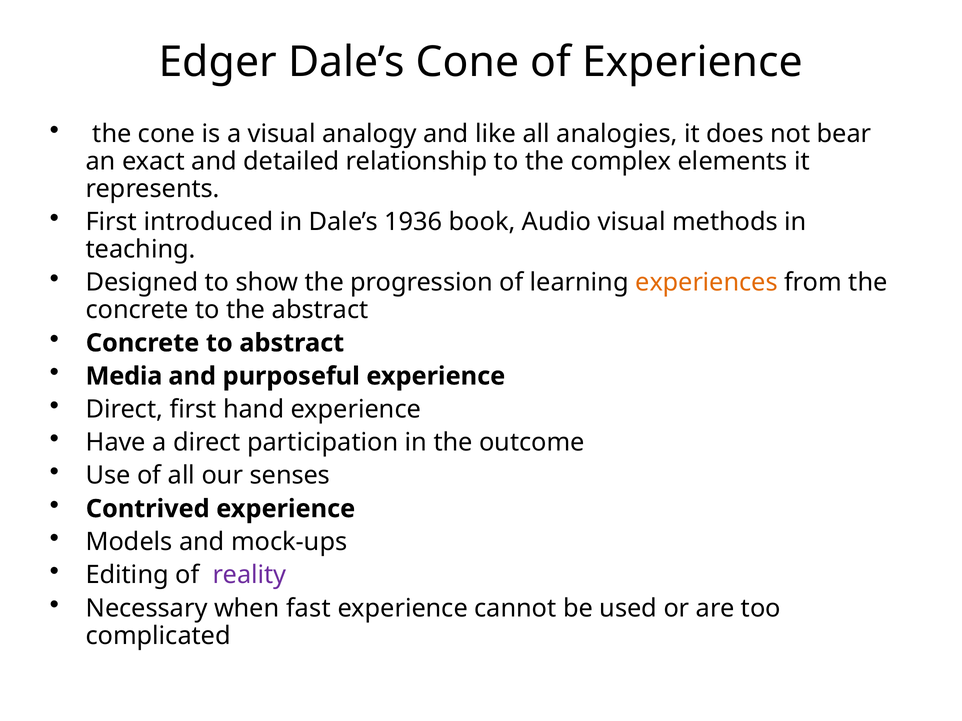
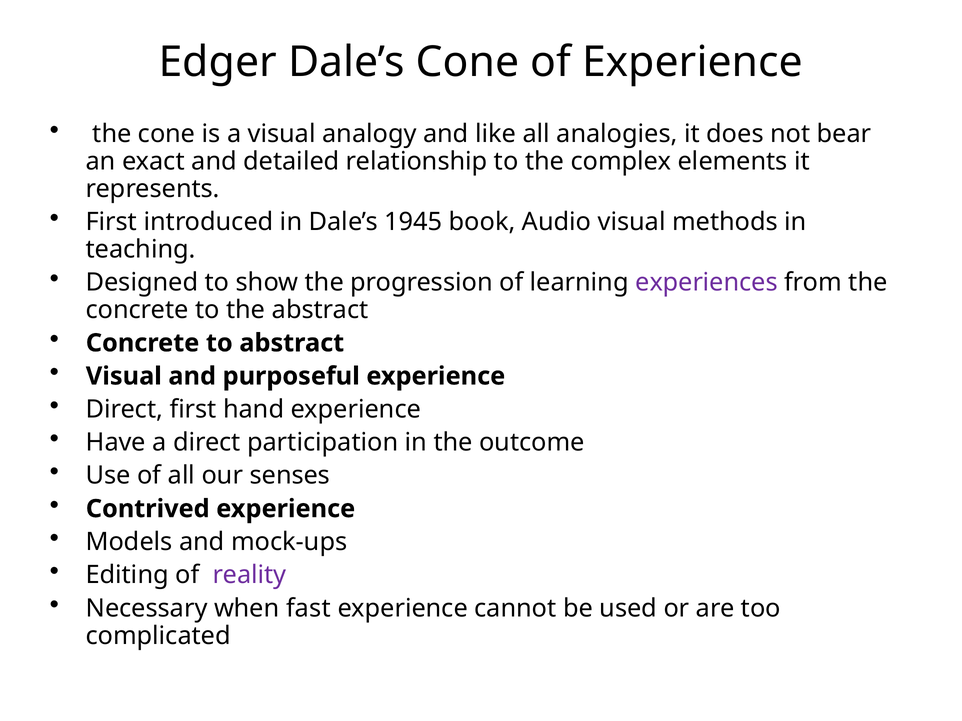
1936: 1936 -> 1945
experiences colour: orange -> purple
Media at (124, 376): Media -> Visual
